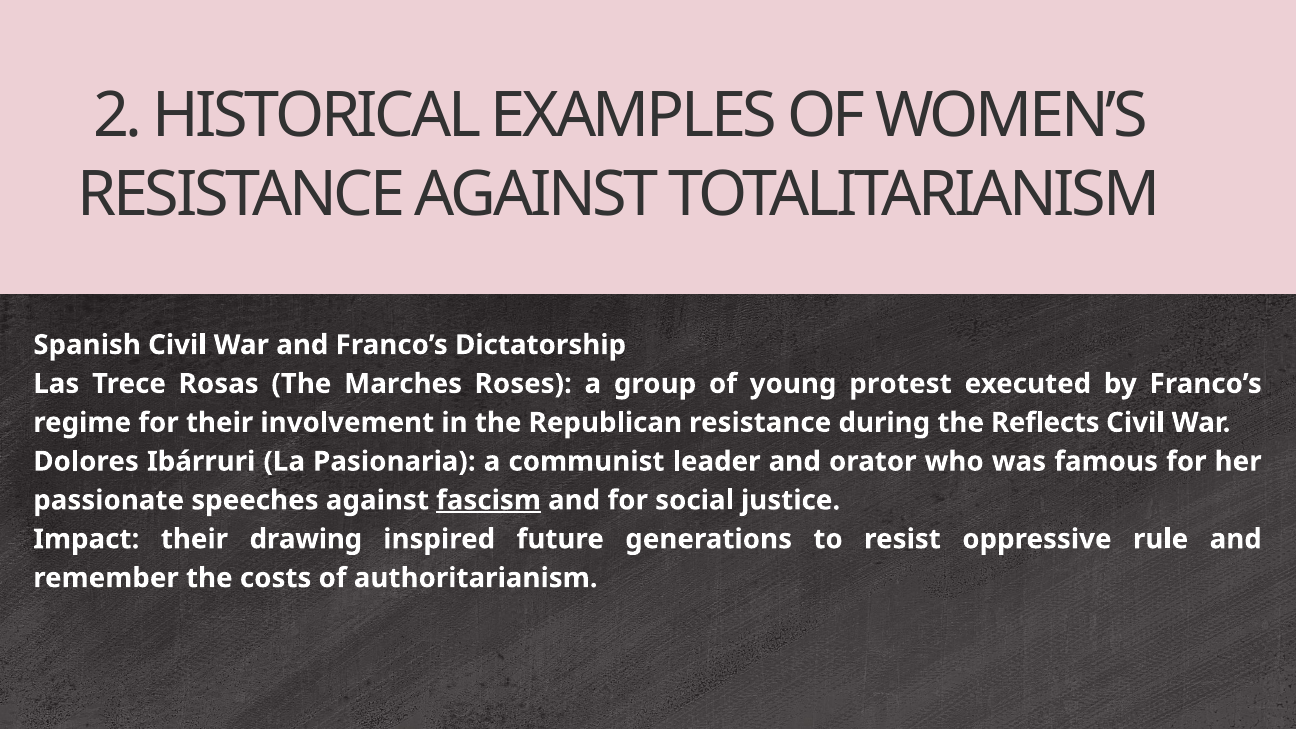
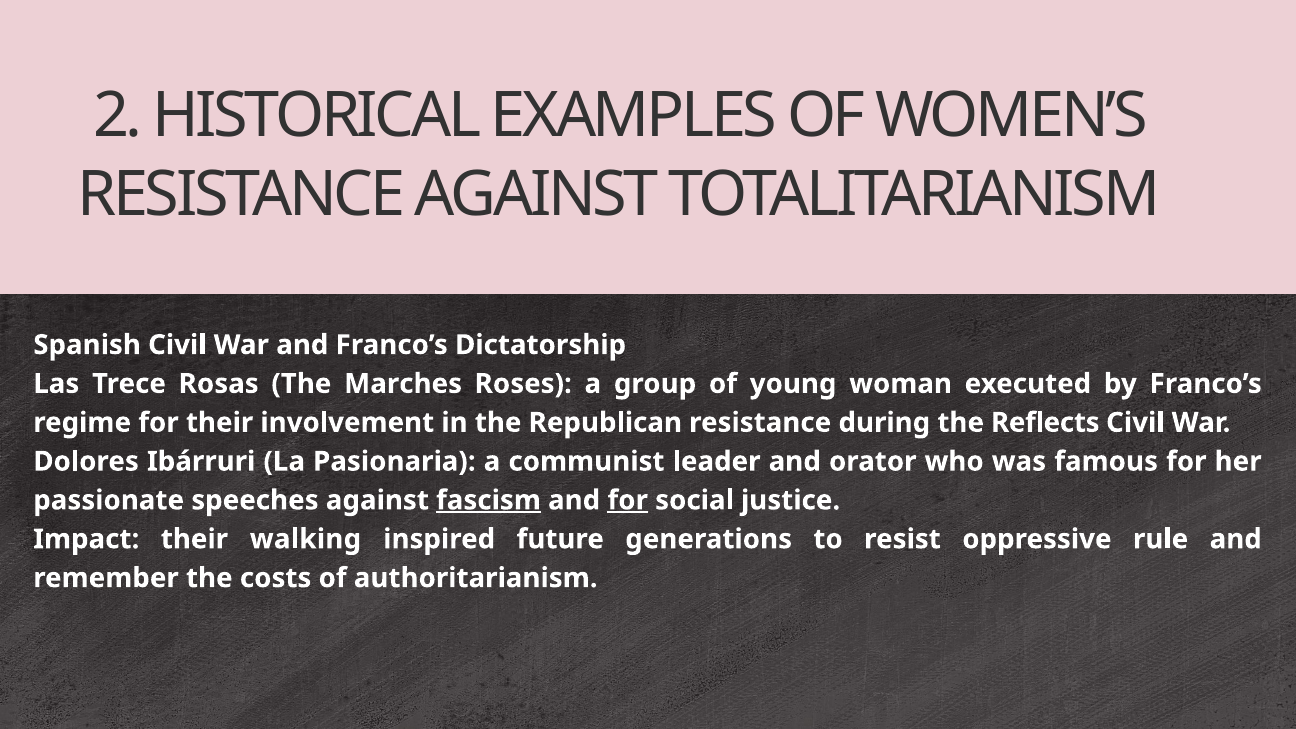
protest: protest -> woman
for at (628, 500) underline: none -> present
drawing: drawing -> walking
